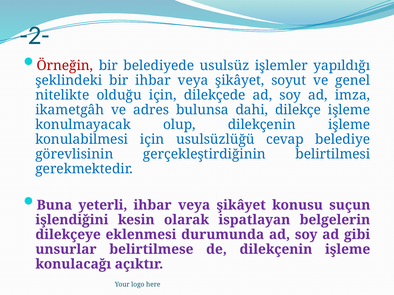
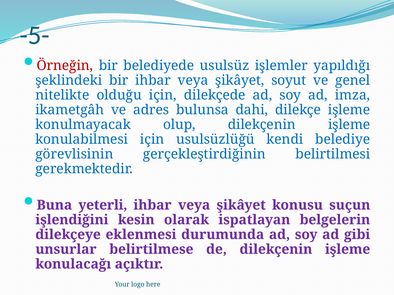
-2-: -2- -> -5-
cevap: cevap -> kendi
